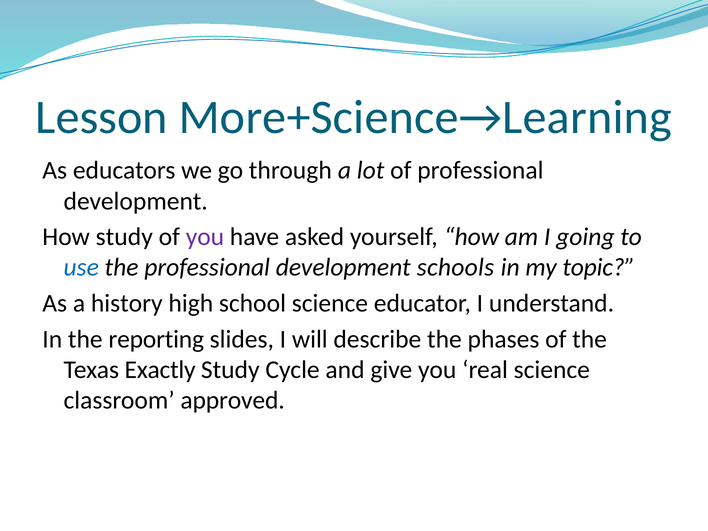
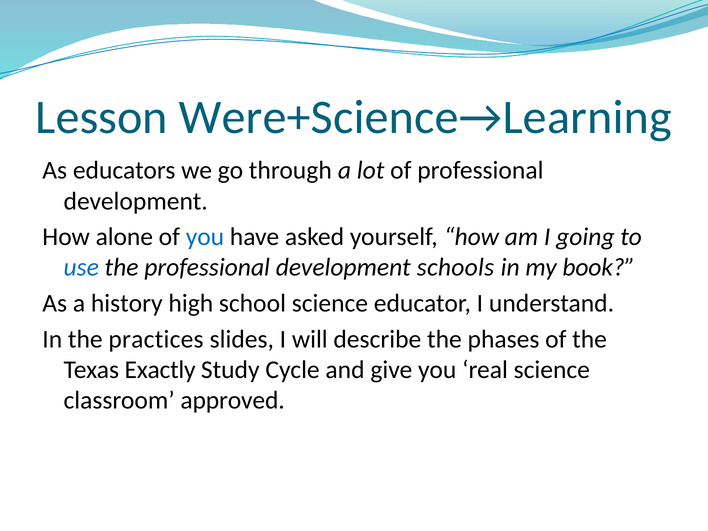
More+Science→Learning: More+Science→Learning -> Were+Science→Learning
How study: study -> alone
you at (205, 237) colour: purple -> blue
topic: topic -> book
reporting: reporting -> practices
